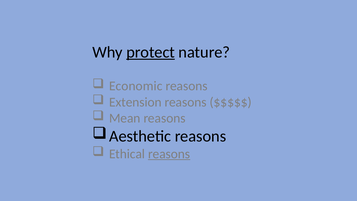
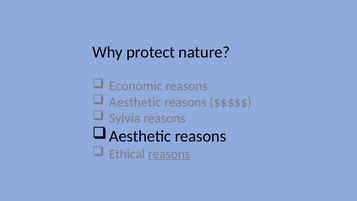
protect underline: present -> none
Extension at (135, 102): Extension -> Aesthetic
Mean: Mean -> Sylvia
